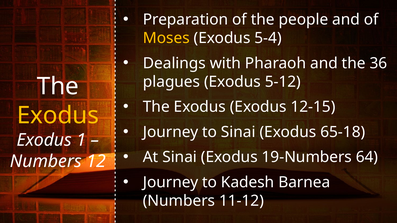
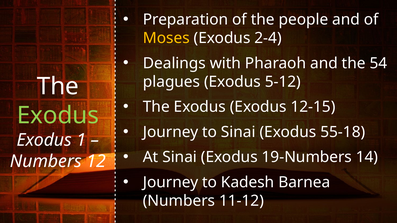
5-4: 5-4 -> 2-4
36: 36 -> 54
Exodus at (58, 116) colour: yellow -> light green
65-18: 65-18 -> 55-18
64: 64 -> 14
